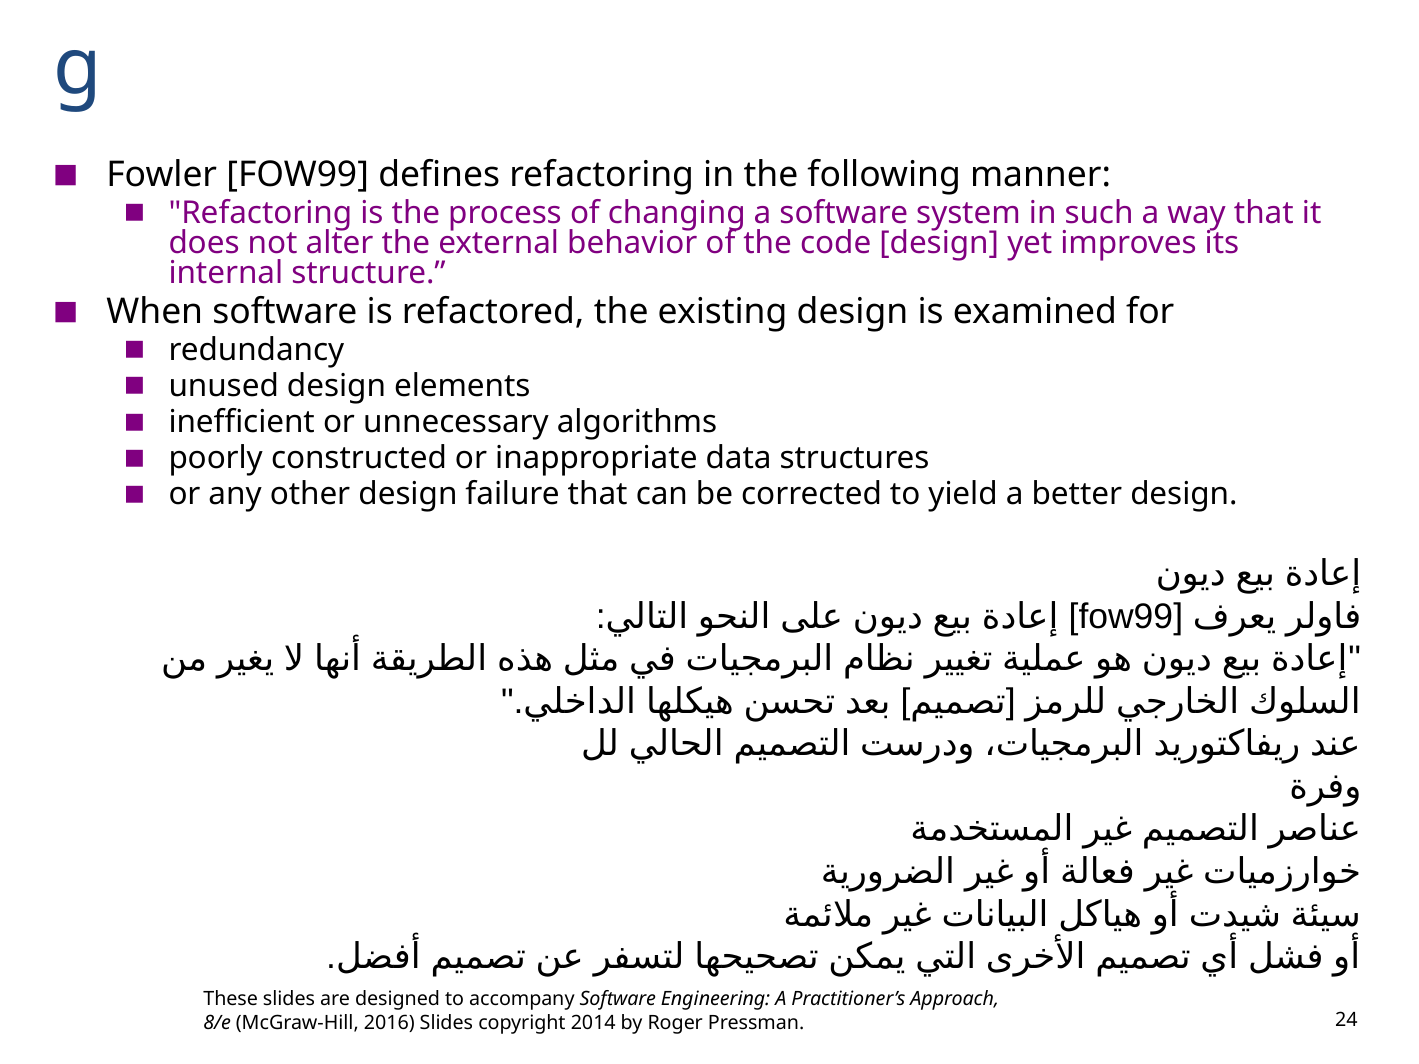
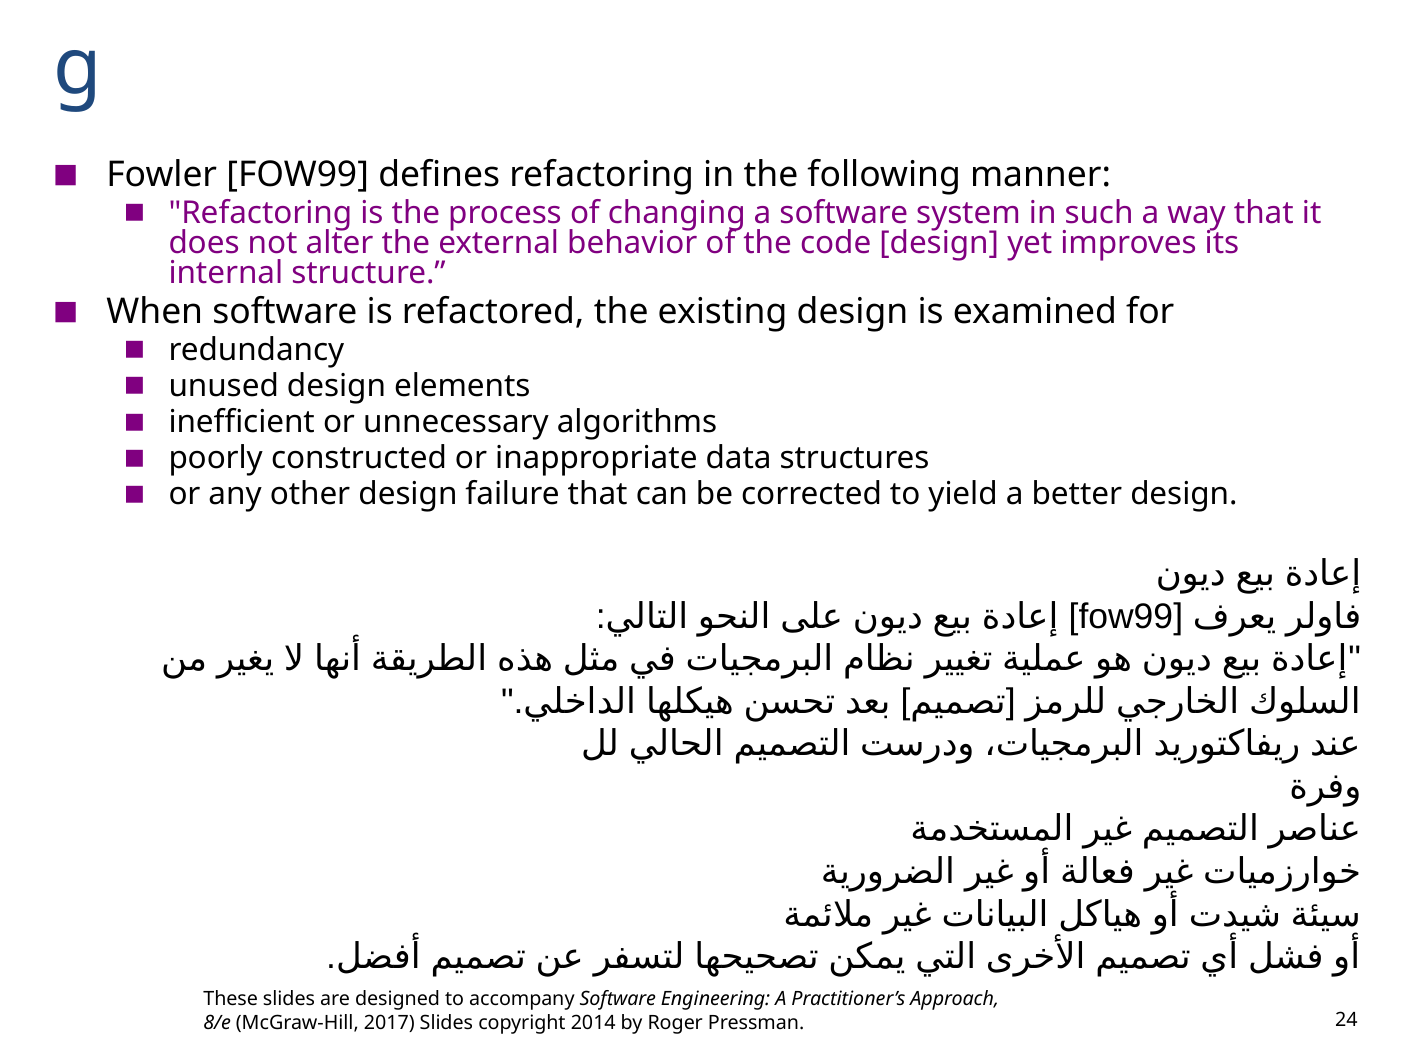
2016: 2016 -> 2017
